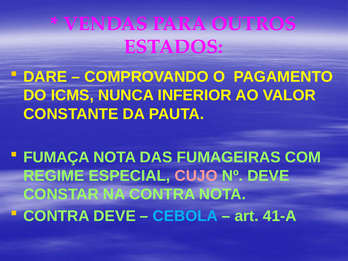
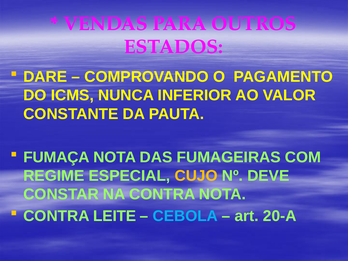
CUJO colour: pink -> yellow
CONTRA DEVE: DEVE -> LEITE
41-A: 41-A -> 20-A
